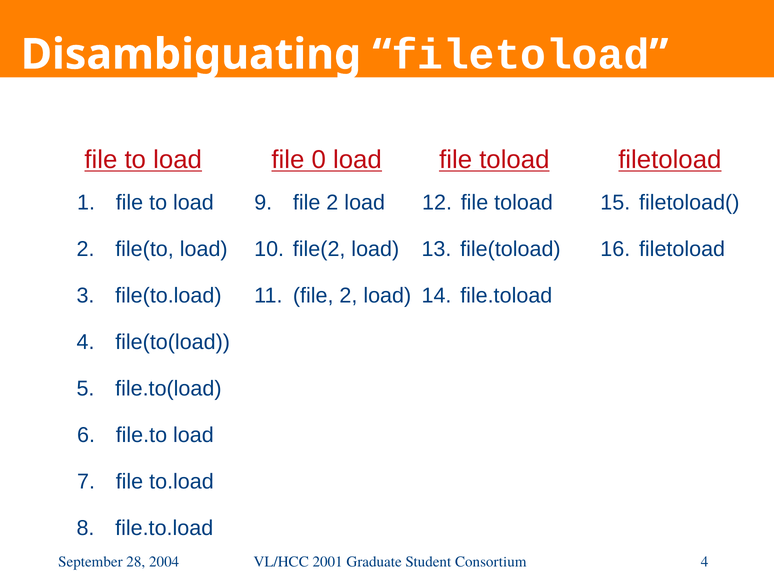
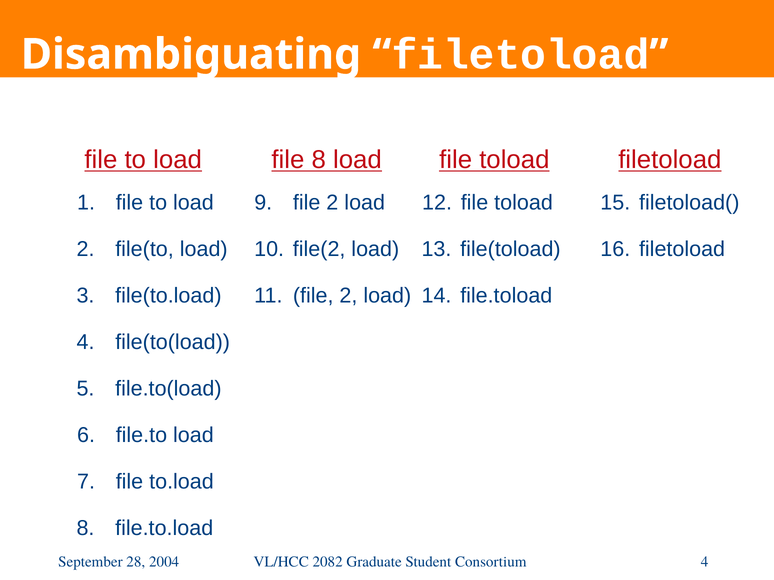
file 0: 0 -> 8
2001: 2001 -> 2082
